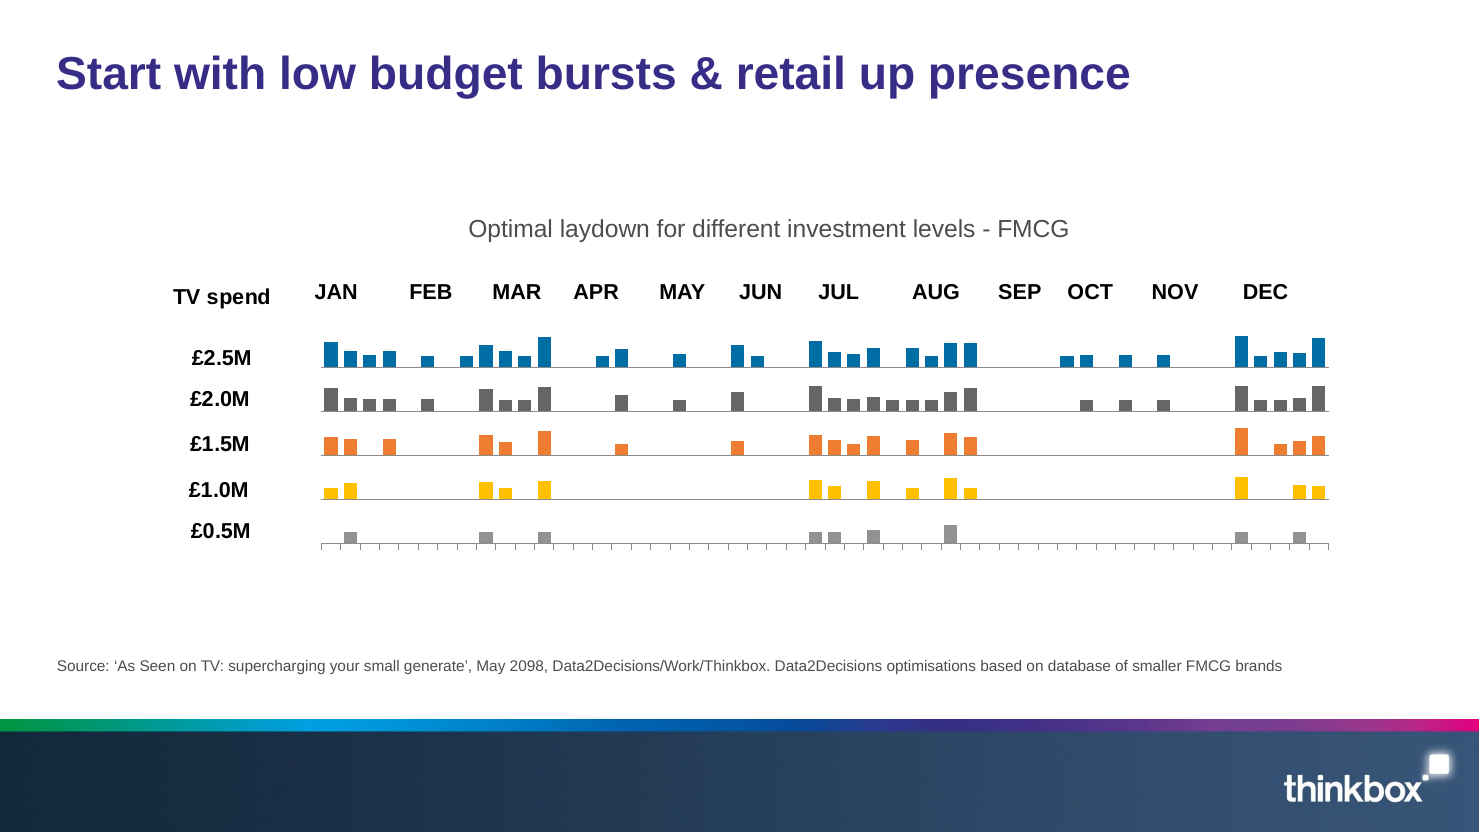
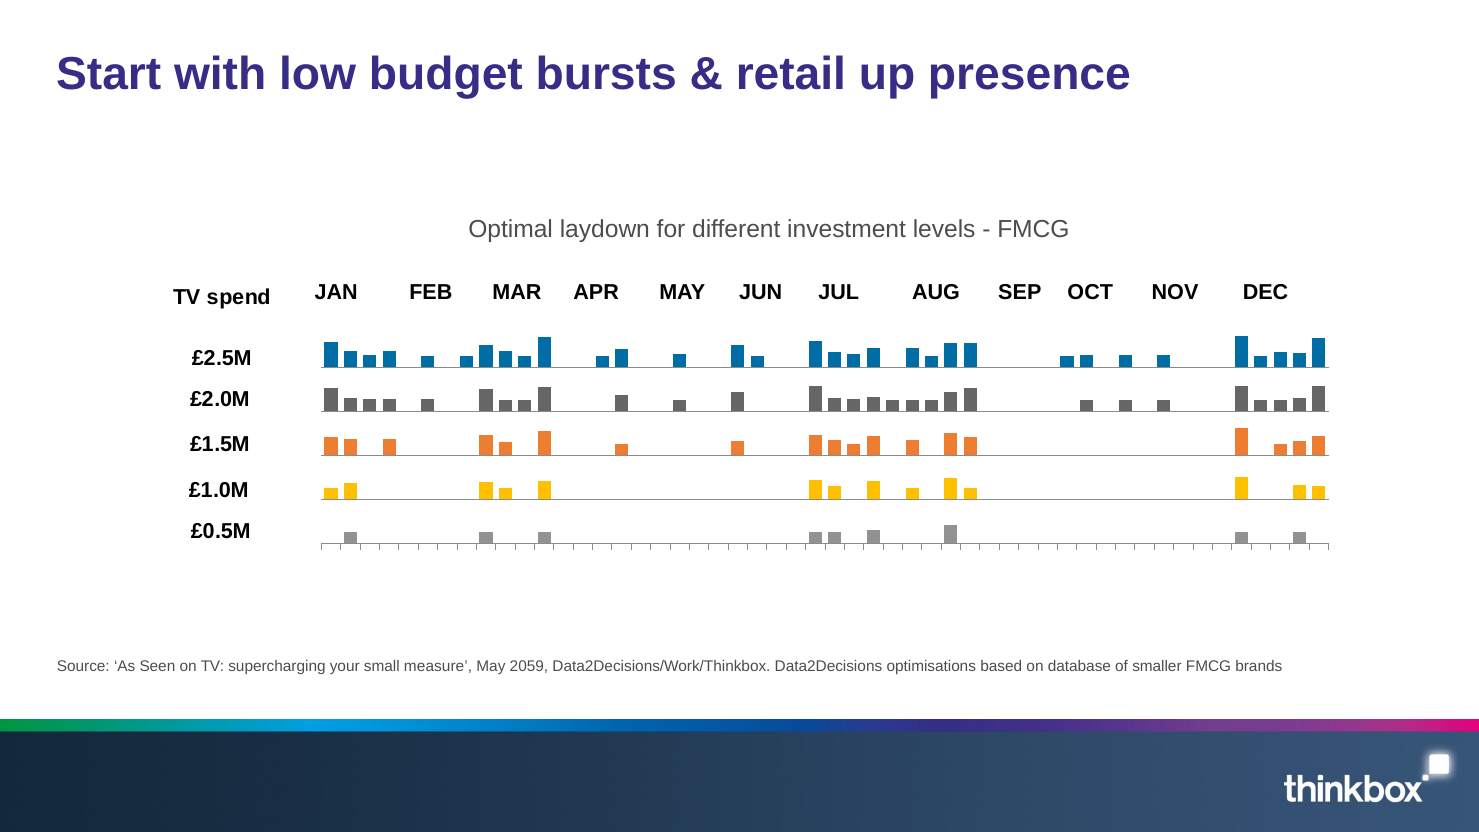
generate: generate -> measure
2098: 2098 -> 2059
